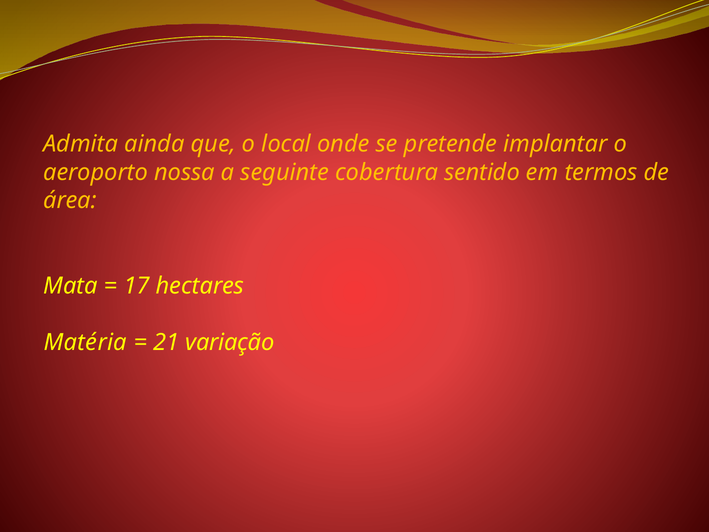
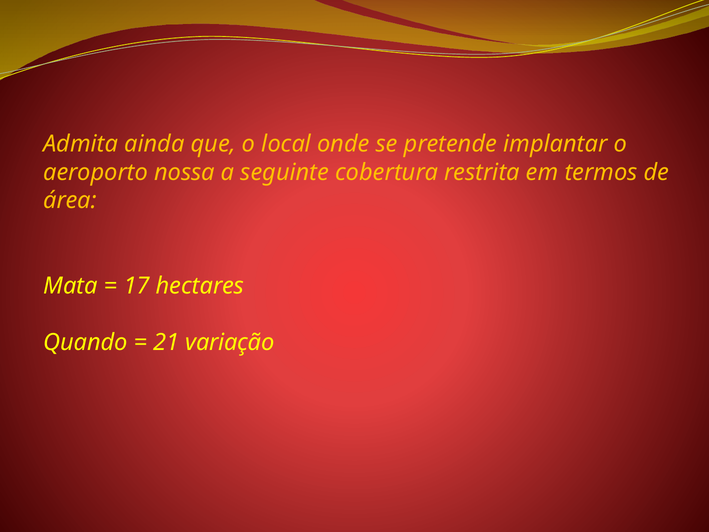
sentido: sentido -> restrita
Matéria: Matéria -> Quando
